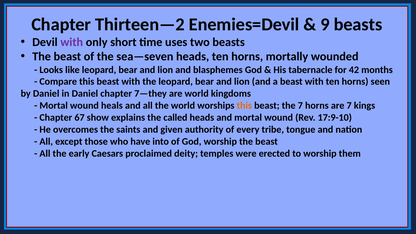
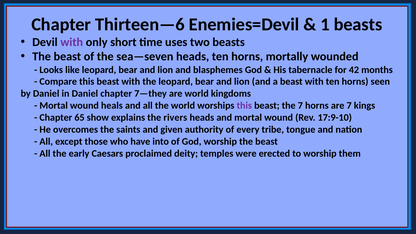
Thirteen—2: Thirteen—2 -> Thirteen—6
9: 9 -> 1
this at (244, 106) colour: orange -> purple
67: 67 -> 65
called: called -> rivers
